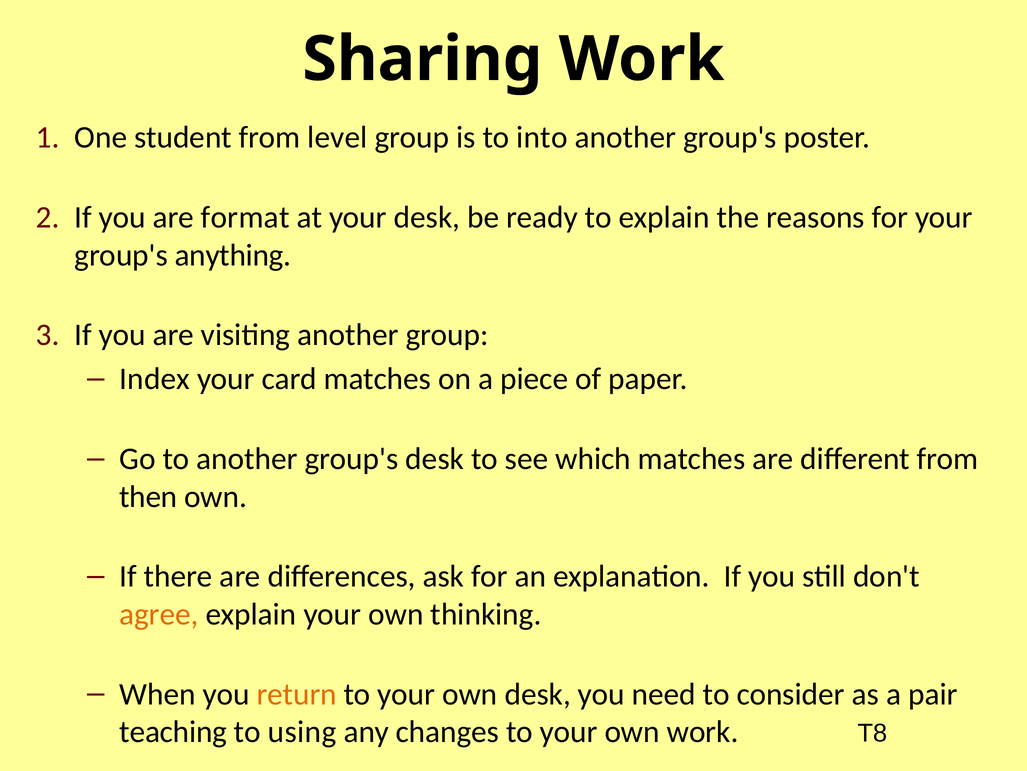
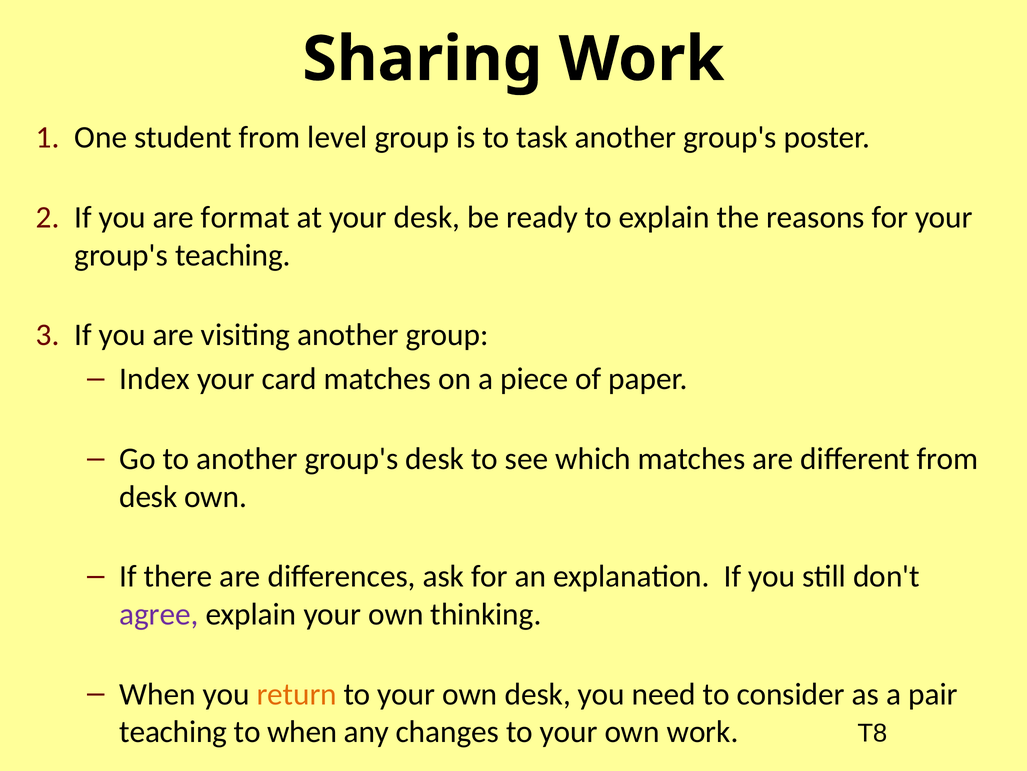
into: into -> task
group's anything: anything -> teaching
then at (148, 496): then -> desk
agree colour: orange -> purple
to using: using -> when
